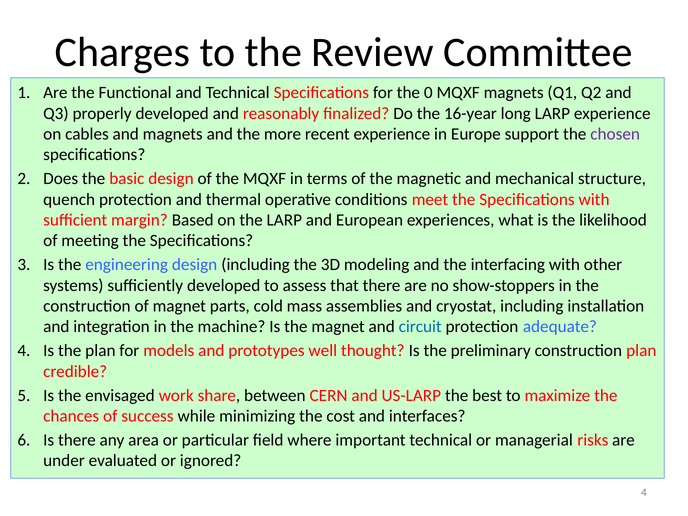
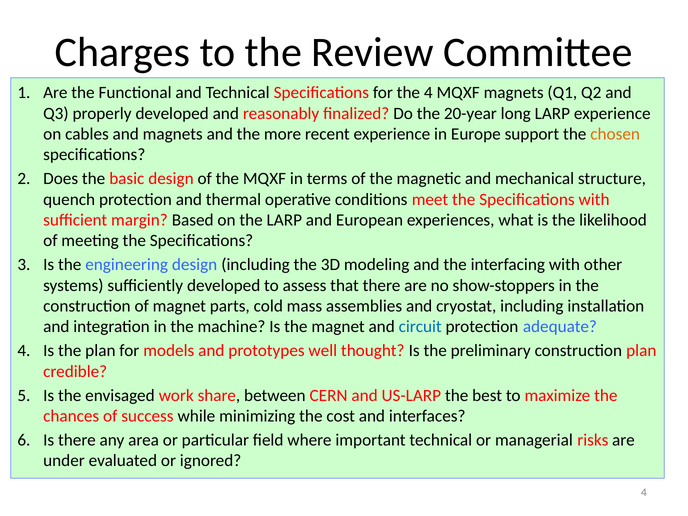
the 0: 0 -> 4
16-year: 16-year -> 20-year
chosen colour: purple -> orange
